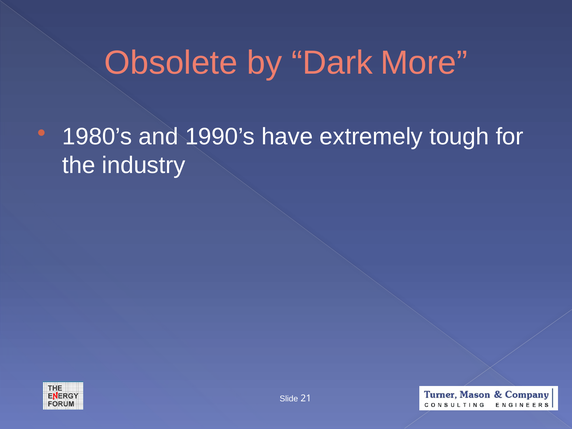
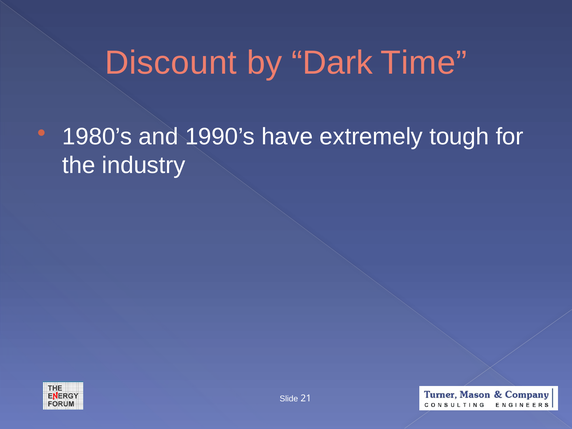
Obsolete: Obsolete -> Discount
More: More -> Time
